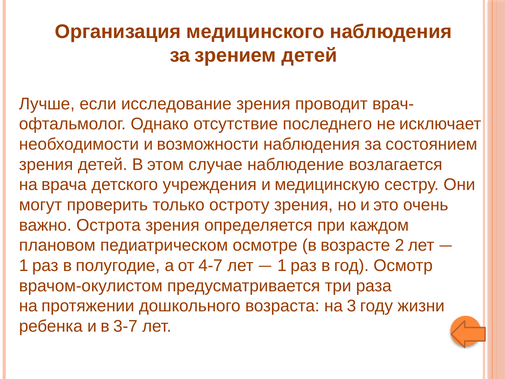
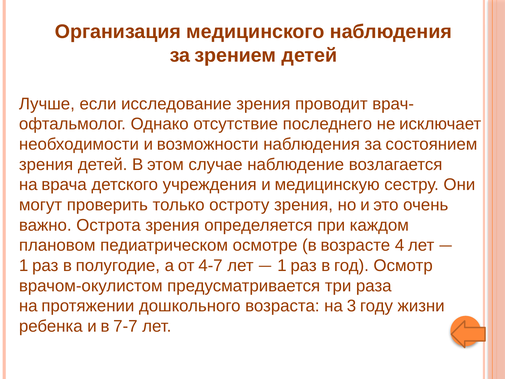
2: 2 -> 4
3-7: 3-7 -> 7-7
